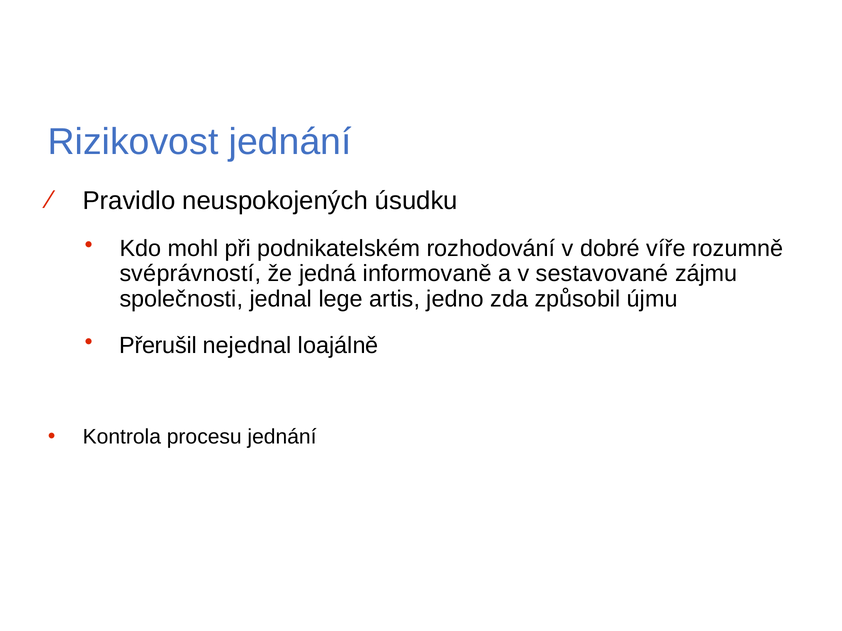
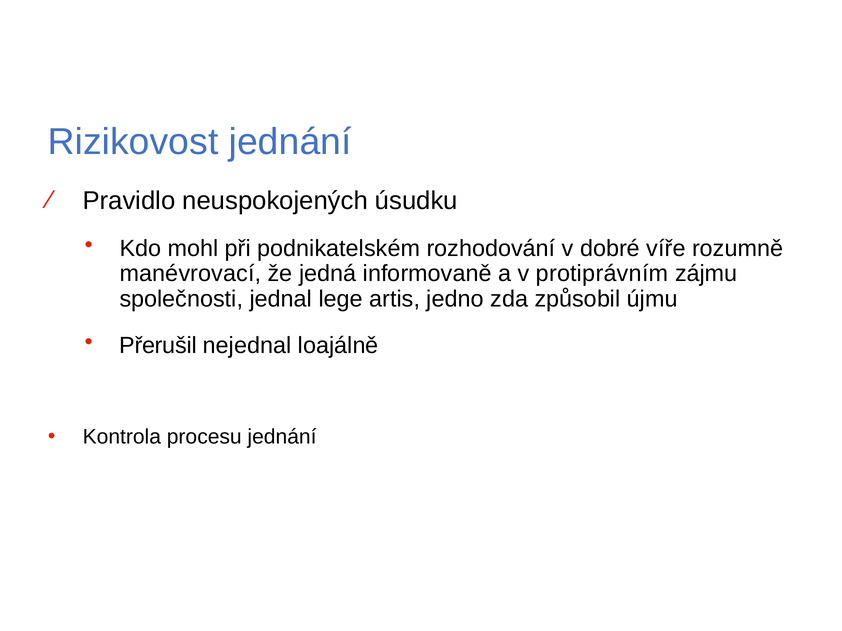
svéprávností: svéprávností -> manévrovací
sestavované: sestavované -> protiprávním
